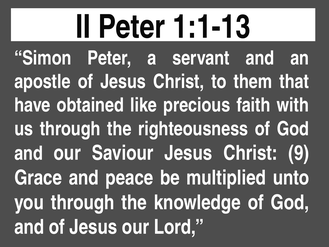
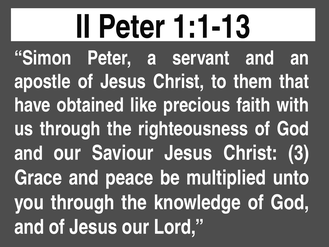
9: 9 -> 3
